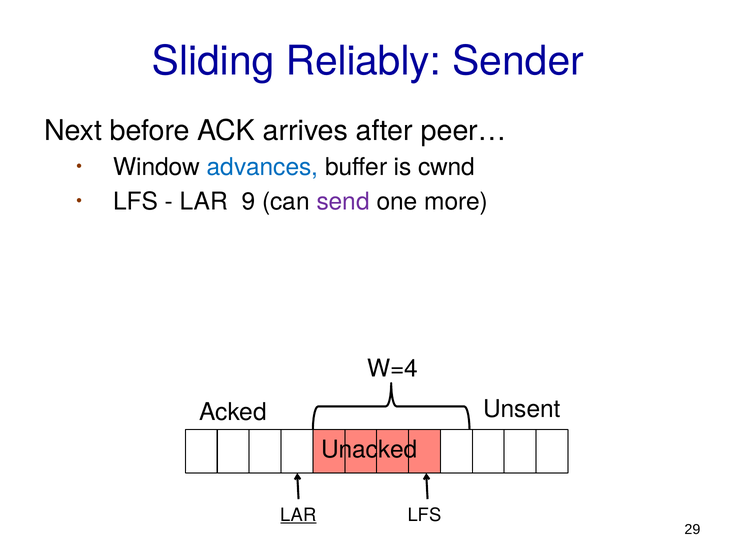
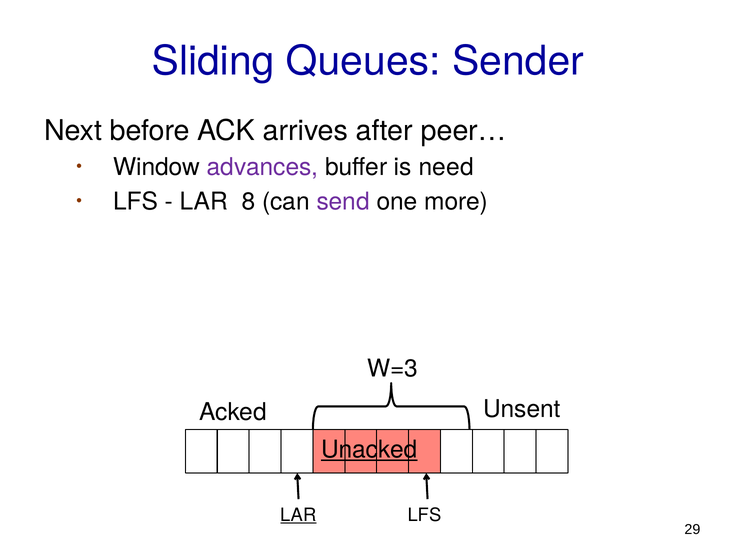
Reliably: Reliably -> Queues
advances colour: blue -> purple
cwnd: cwnd -> need
9: 9 -> 8
W=4: W=4 -> W=3
Unacked underline: none -> present
